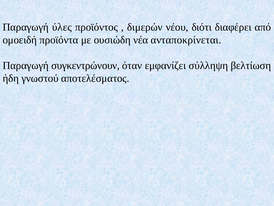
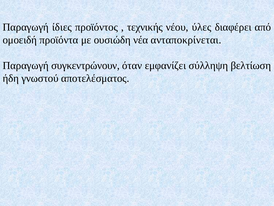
ύλες: ύλες -> ίδιες
διμερών: διμερών -> τεχνικής
διότι: διότι -> ύλες
